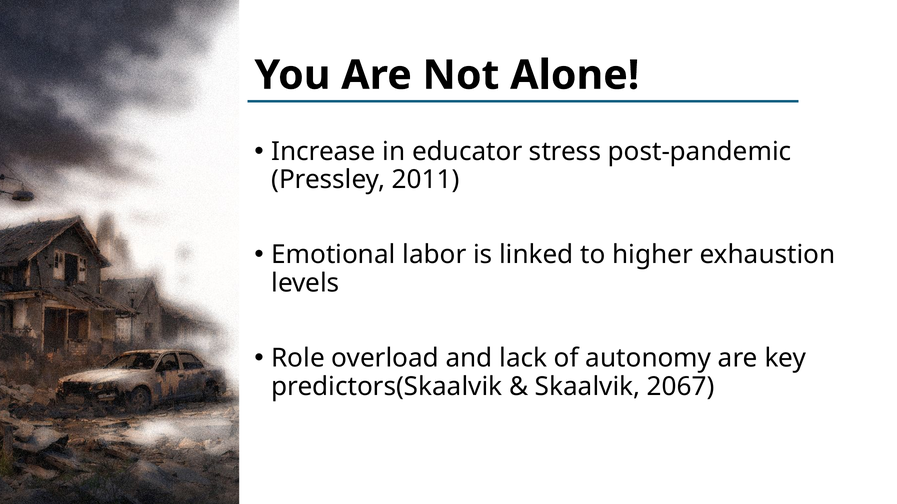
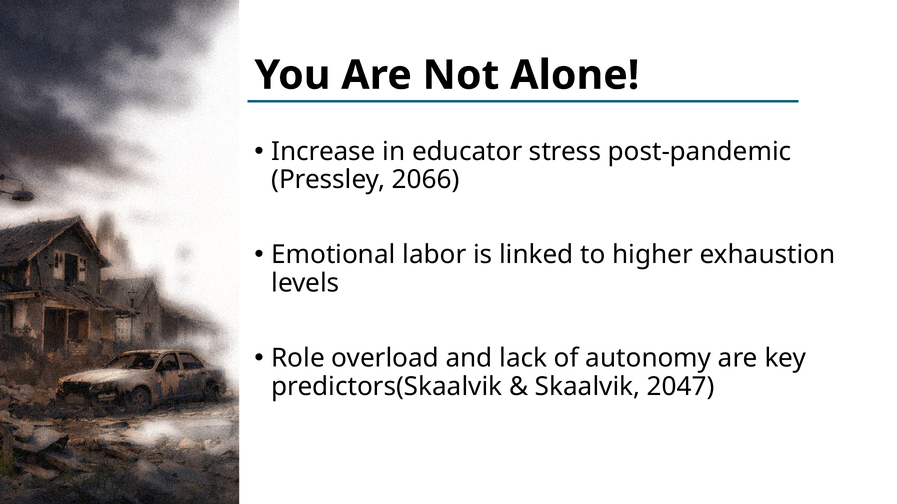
2011: 2011 -> 2066
2067: 2067 -> 2047
